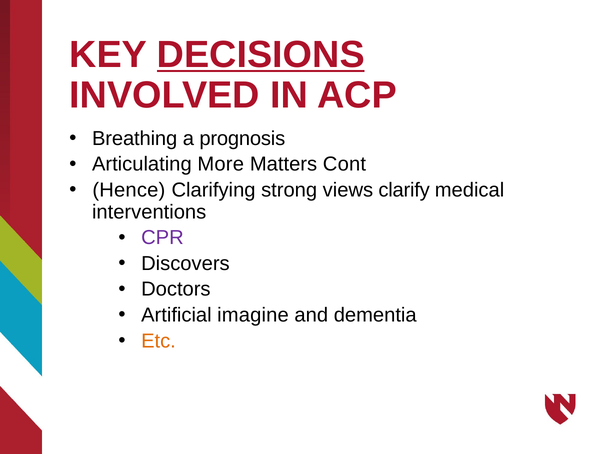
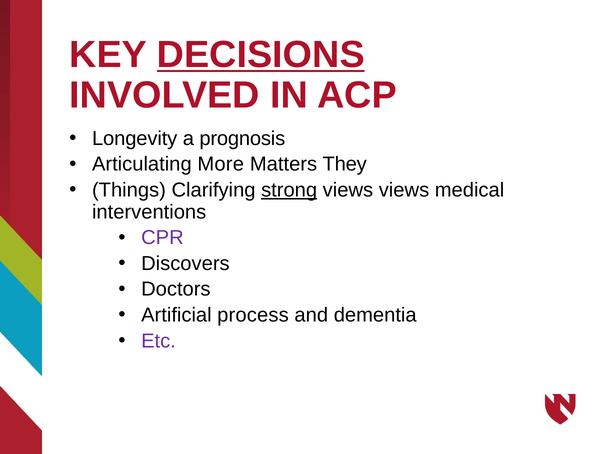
Breathing: Breathing -> Longevity
Cont: Cont -> They
Hence: Hence -> Things
strong underline: none -> present
views clarify: clarify -> views
imagine: imagine -> process
Etc colour: orange -> purple
